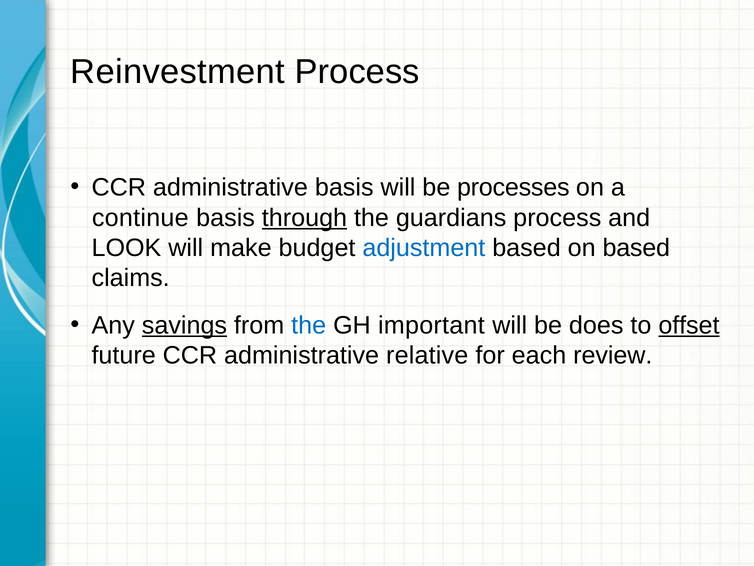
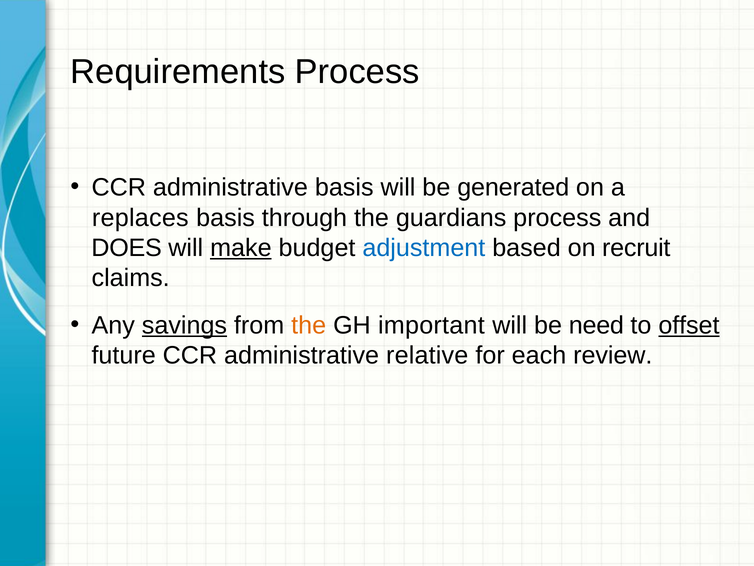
Reinvestment: Reinvestment -> Requirements
processes: processes -> generated
continue: continue -> replaces
through underline: present -> none
LOOK: LOOK -> DOES
make underline: none -> present
on based: based -> recruit
the at (309, 325) colour: blue -> orange
does: does -> need
